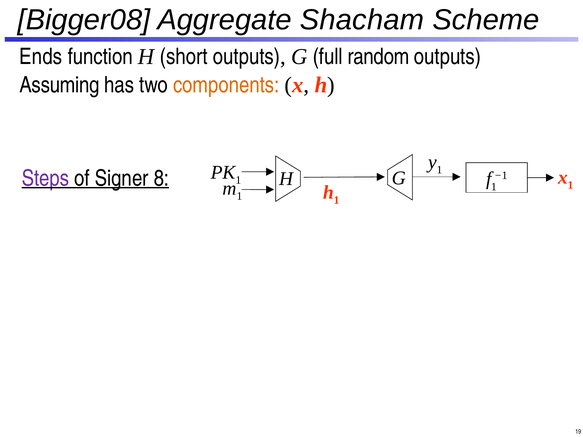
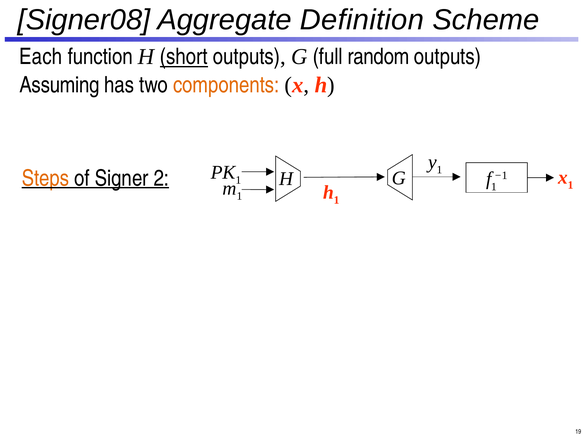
Bigger08: Bigger08 -> Signer08
Shacham: Shacham -> Definition
Ends: Ends -> Each
short underline: none -> present
Steps colour: purple -> orange
8: 8 -> 2
